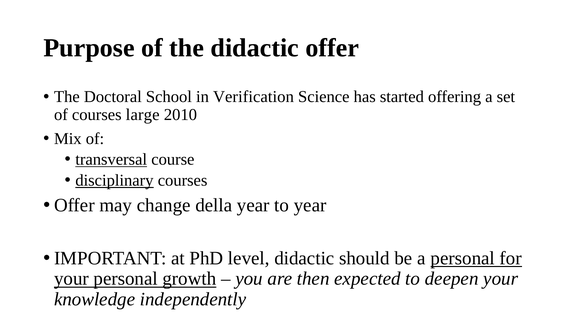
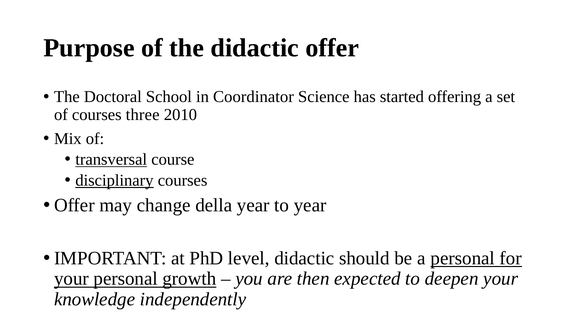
Verification: Verification -> Coordinator
large: large -> three
